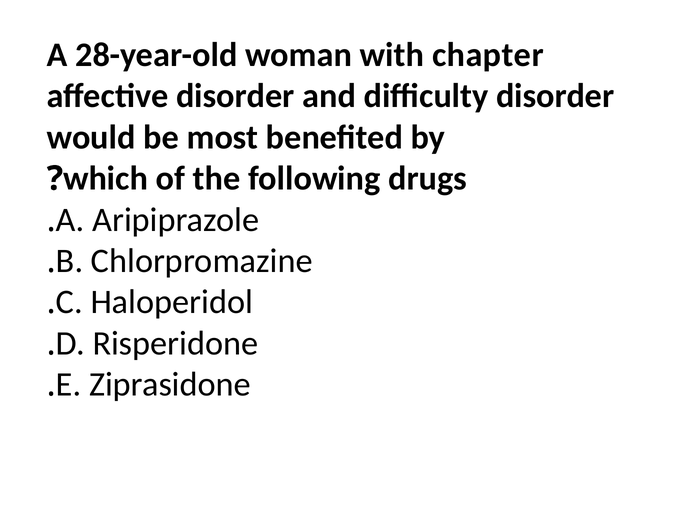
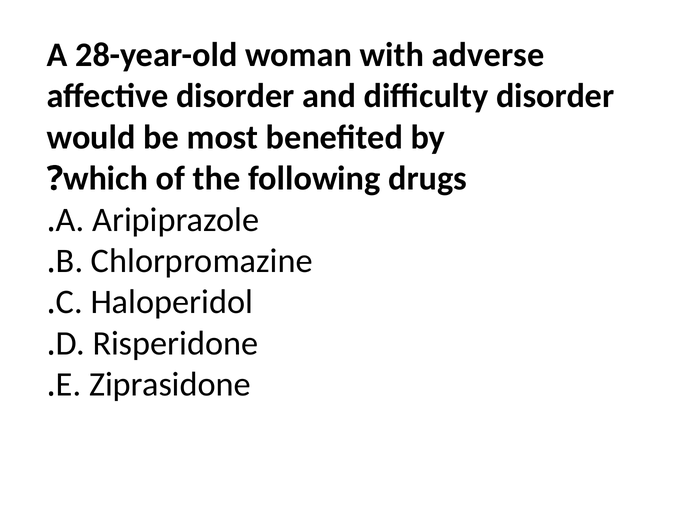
chapter: chapter -> adverse
